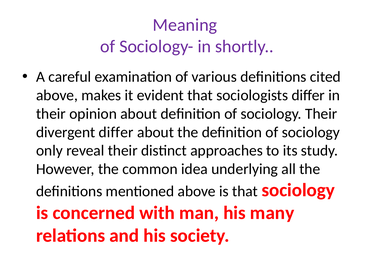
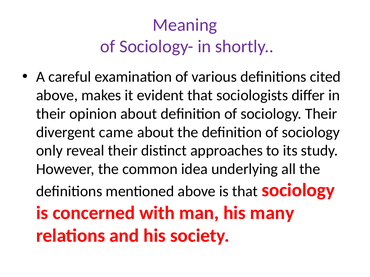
divergent differ: differ -> came
